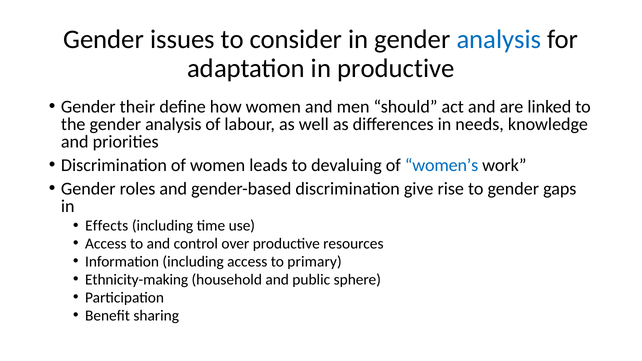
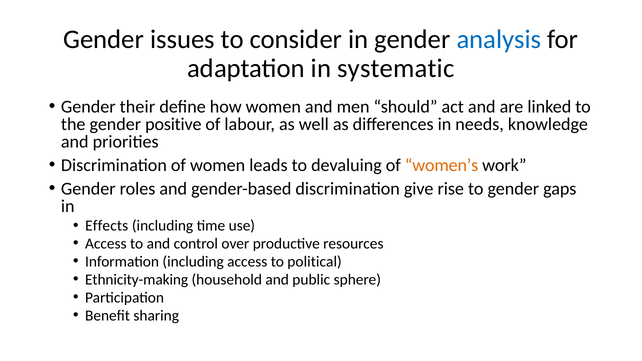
in productive: productive -> systematic
the gender analysis: analysis -> positive
women’s colour: blue -> orange
primary: primary -> political
